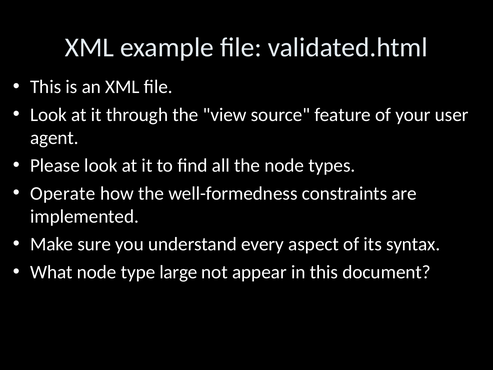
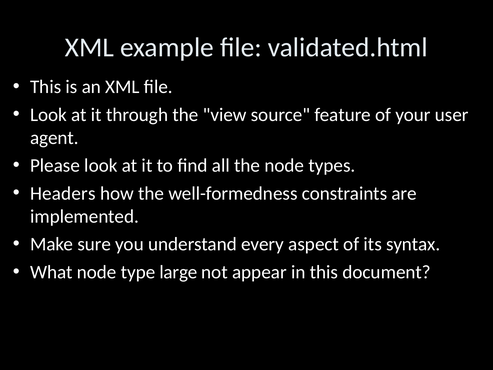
Operate: Operate -> Headers
